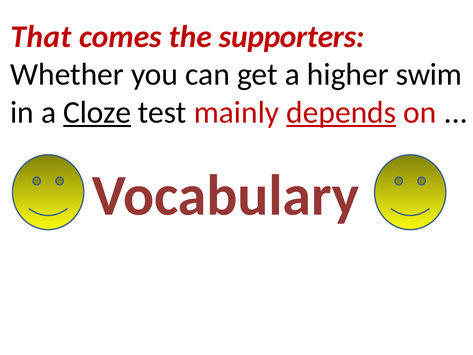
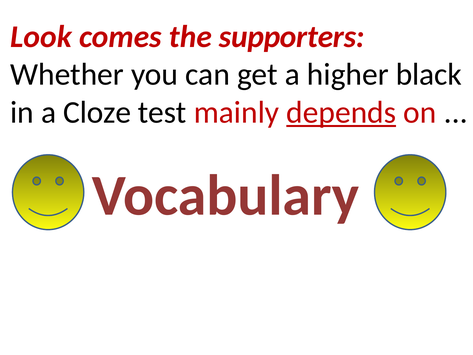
That: That -> Look
swim: swim -> black
Cloze underline: present -> none
